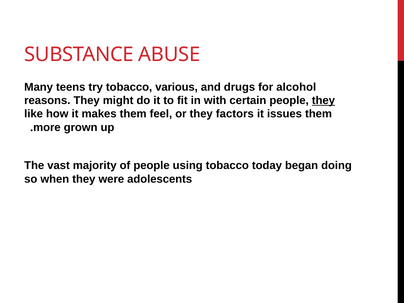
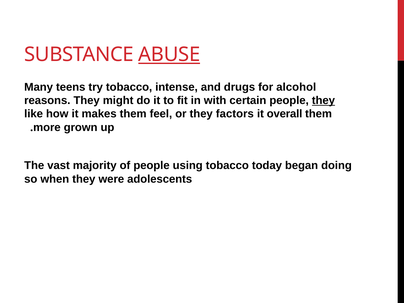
ABUSE underline: none -> present
various: various -> intense
issues: issues -> overall
